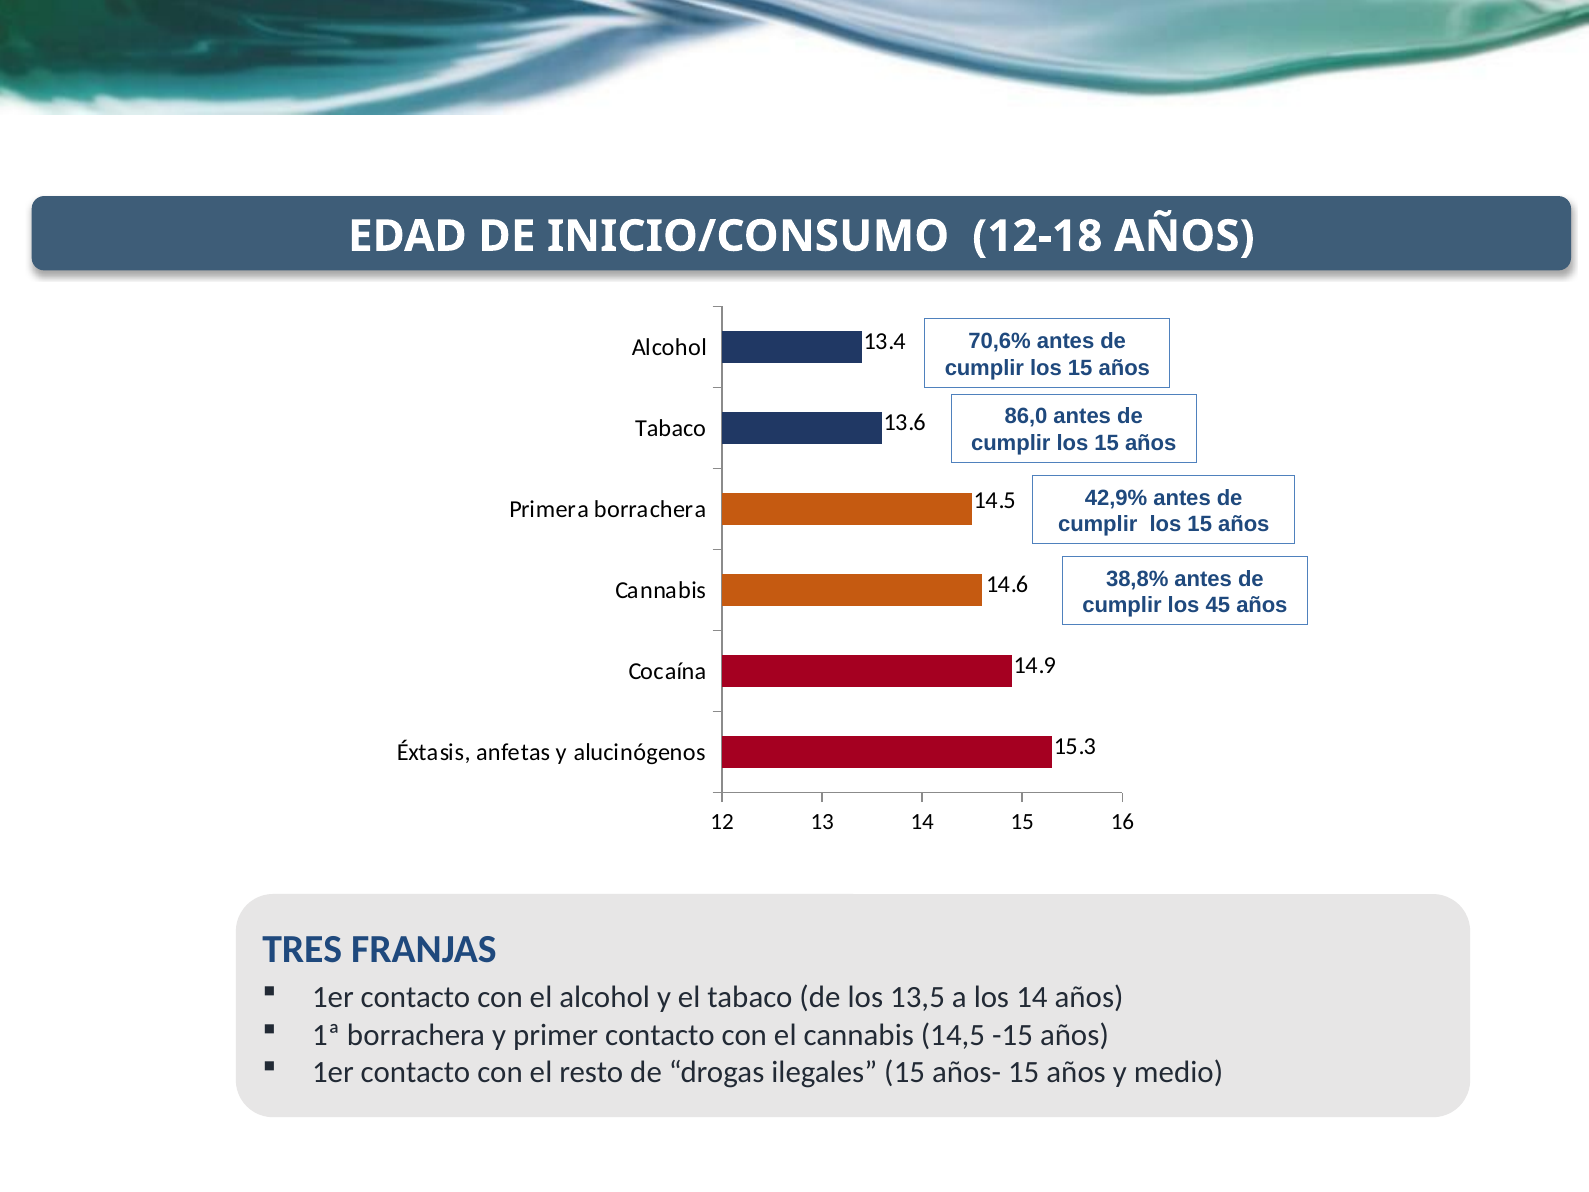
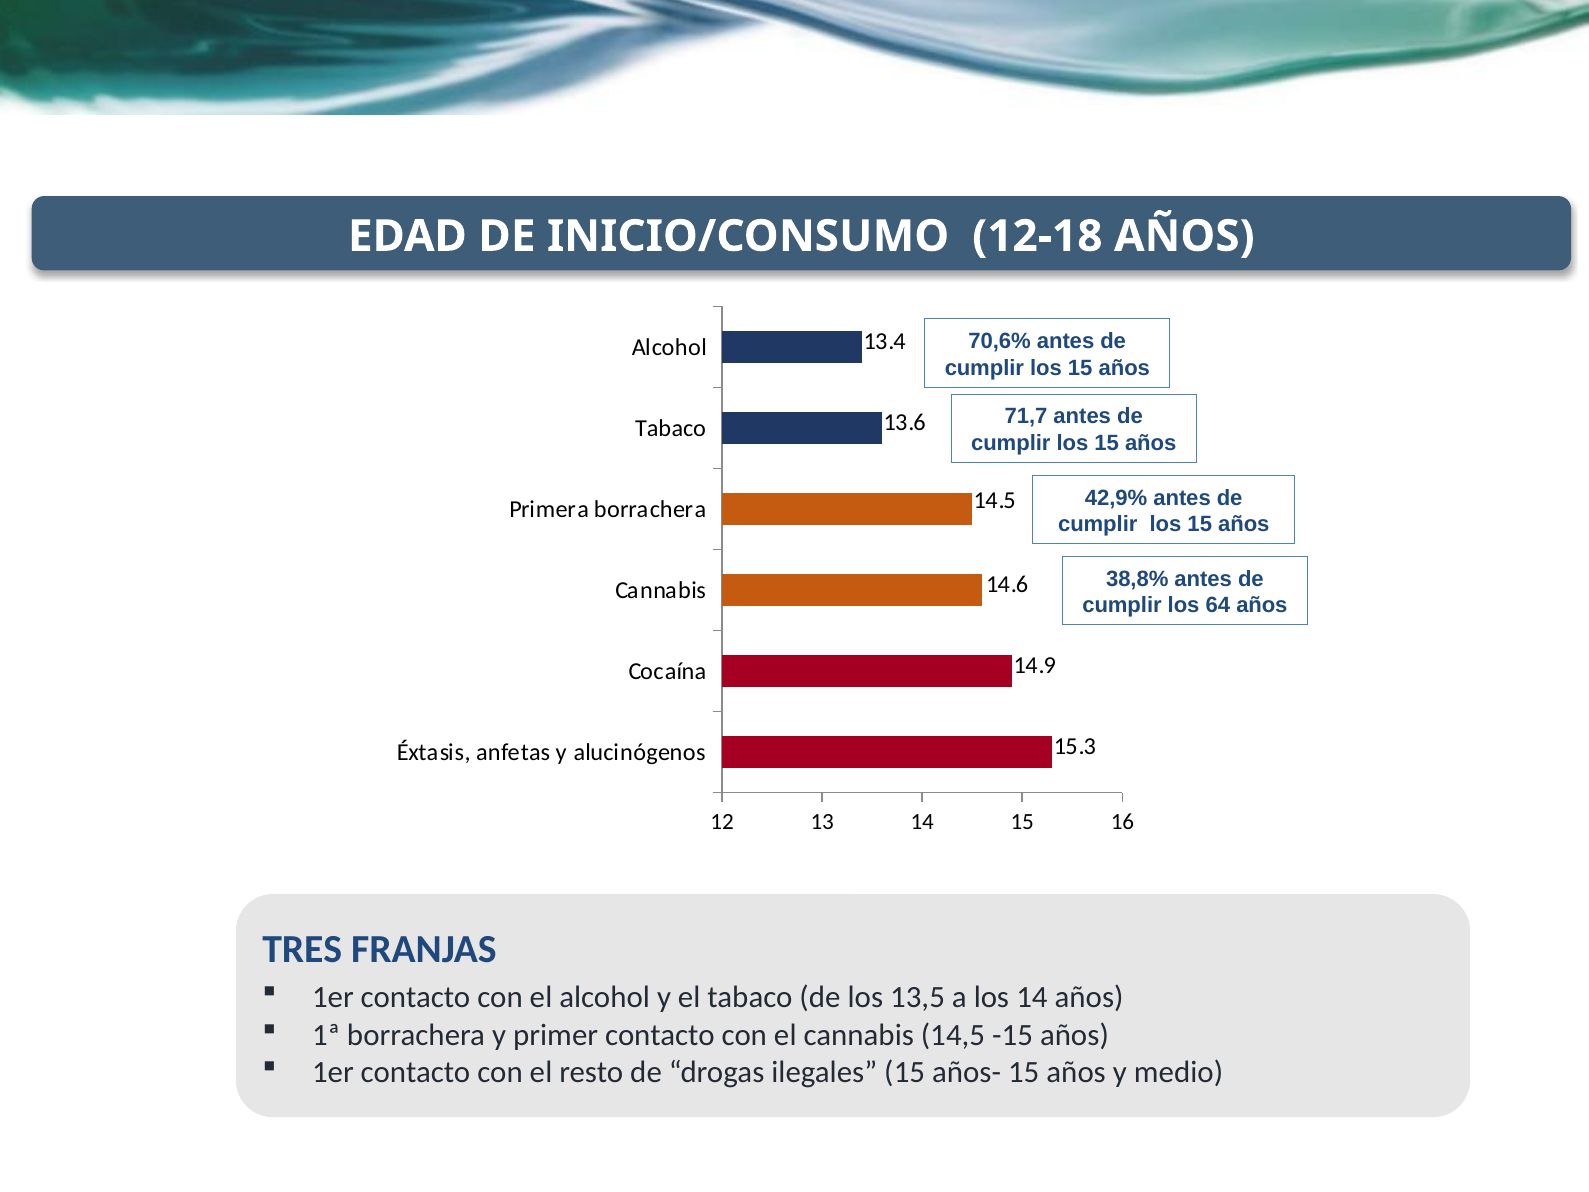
86,0: 86,0 -> 71,7
45: 45 -> 64
